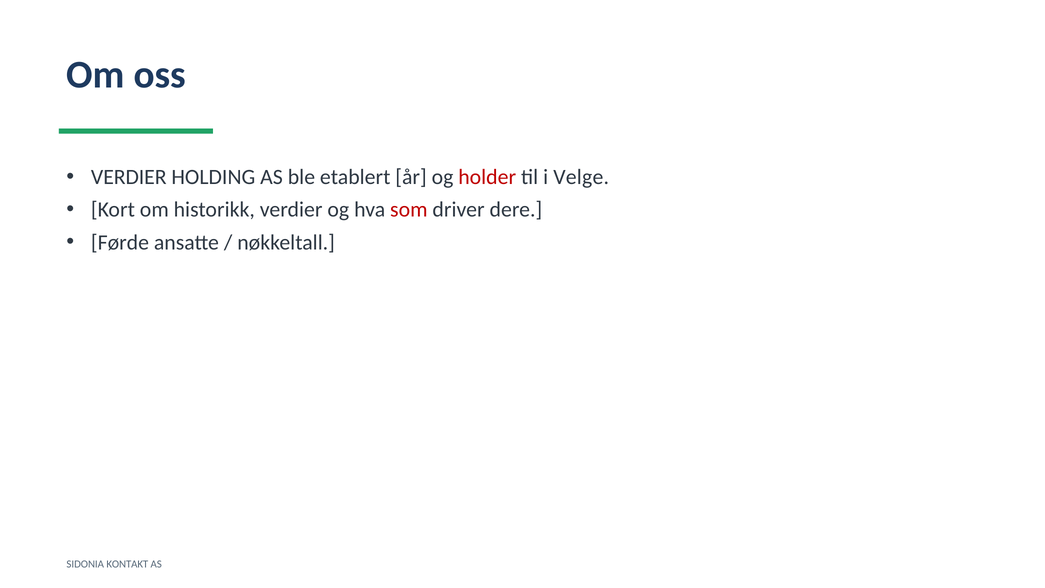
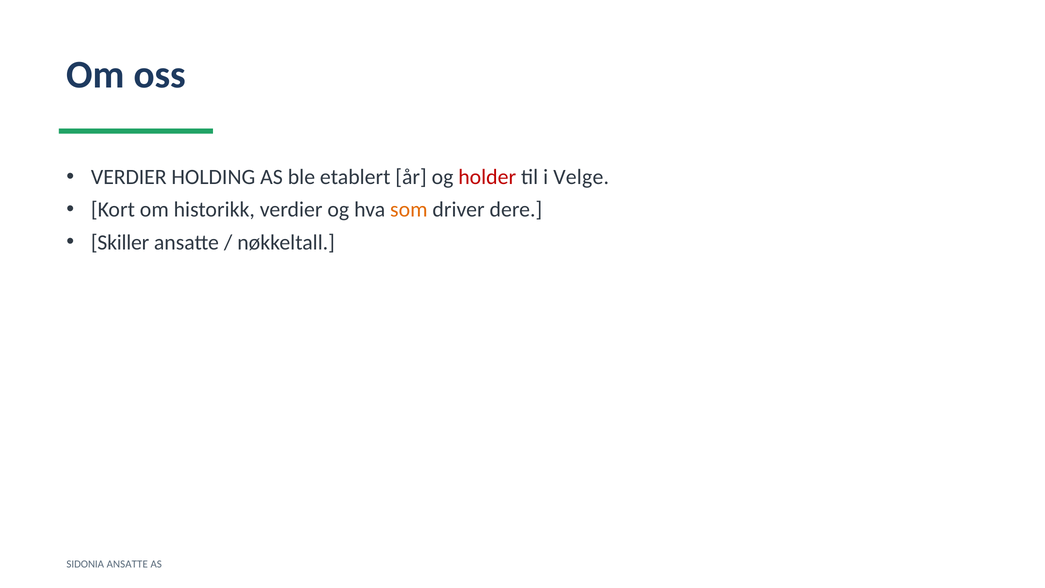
som colour: red -> orange
Førde: Førde -> Skiller
SIDONIA KONTAKT: KONTAKT -> ANSATTE
